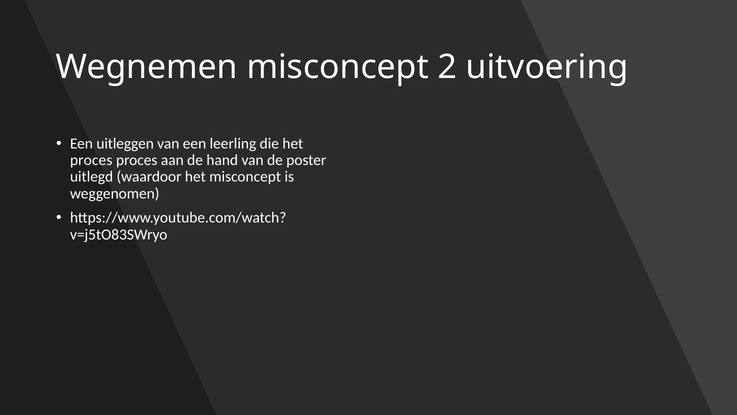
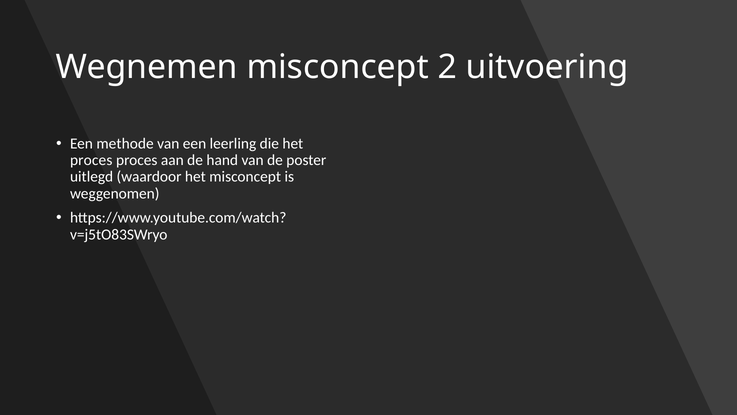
uitleggen: uitleggen -> methode
